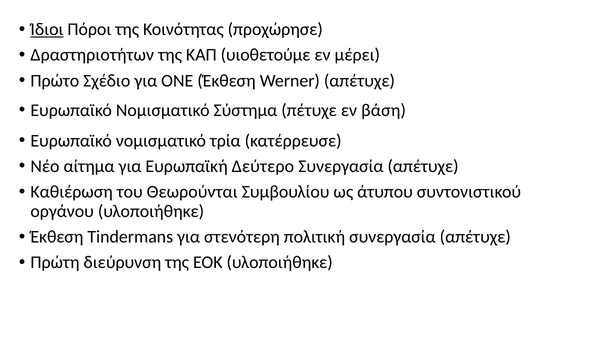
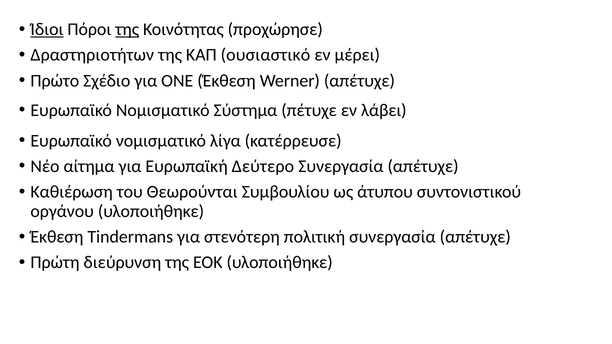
της at (127, 29) underline: none -> present
υιοθετούμε: υιοθετούμε -> ουσιαστικό
βάση: βάση -> λάβει
τρία: τρία -> λίγα
